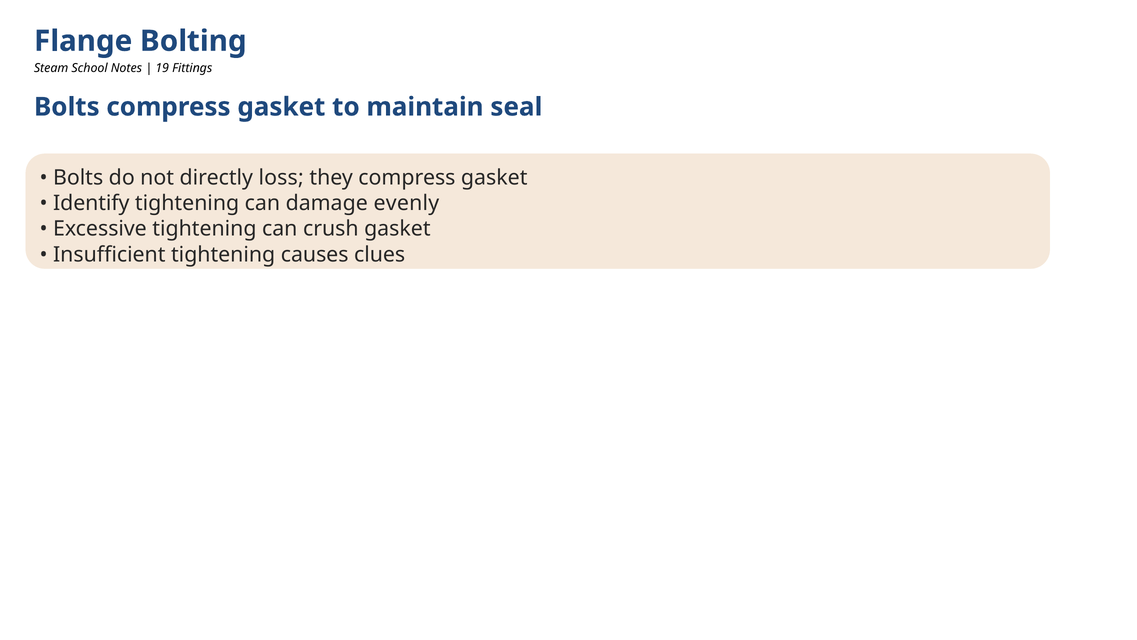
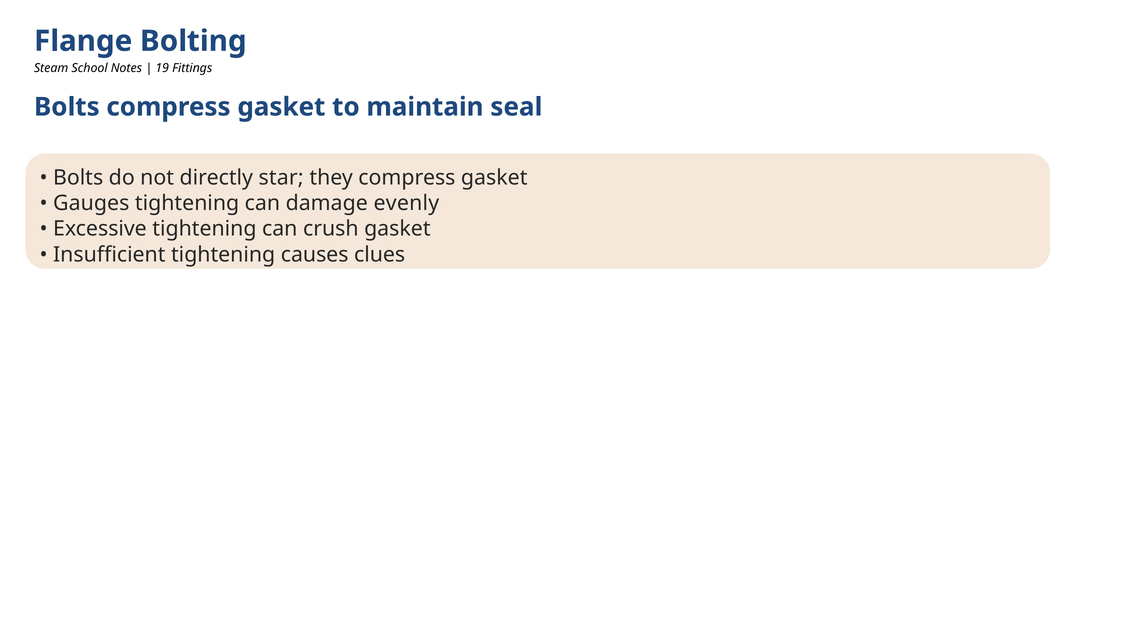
loss: loss -> star
Identify: Identify -> Gauges
